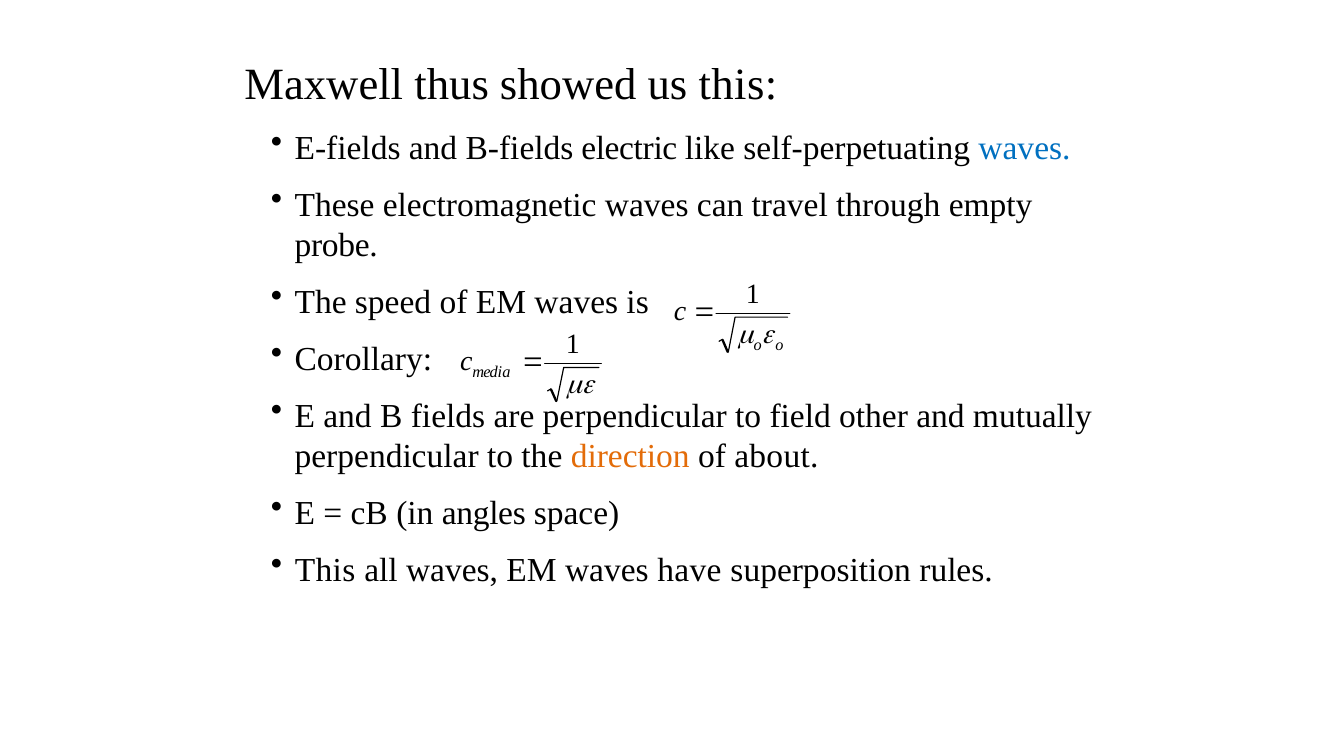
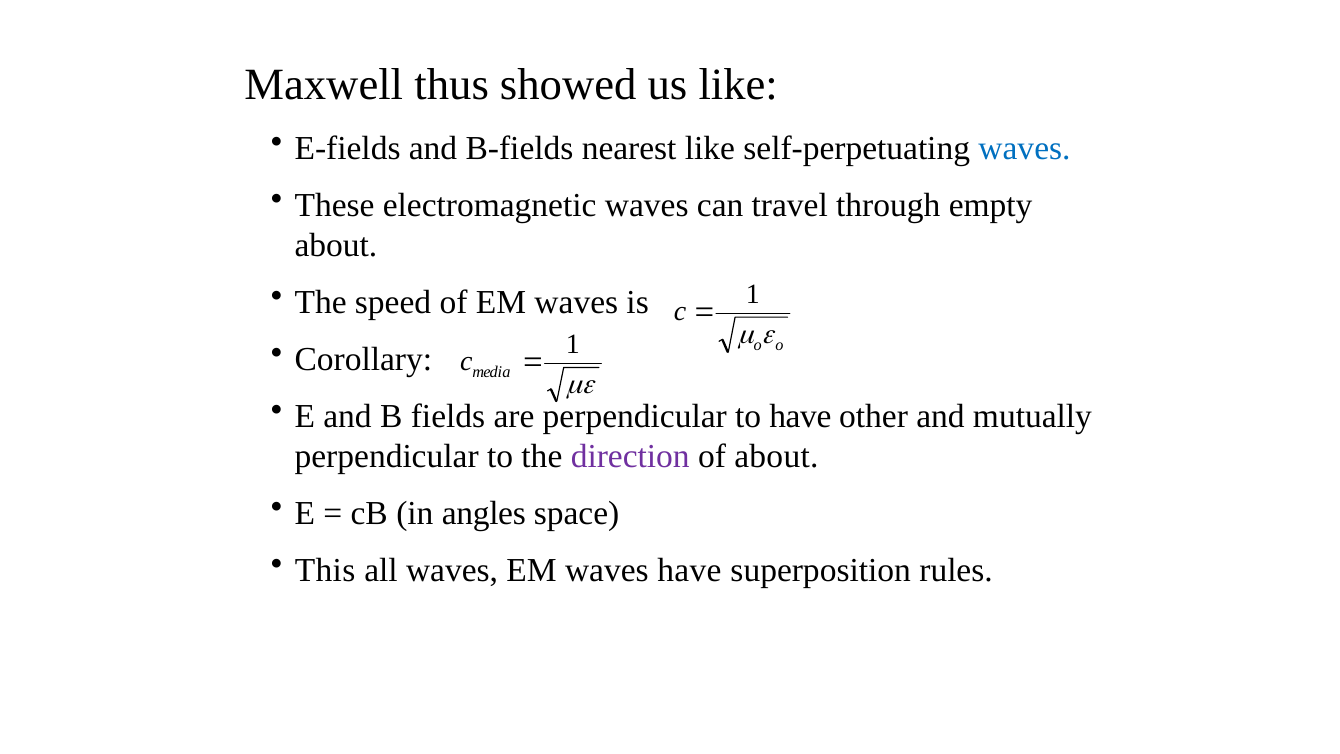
us this: this -> like
electric: electric -> nearest
probe at (336, 245): probe -> about
to field: field -> have
direction colour: orange -> purple
